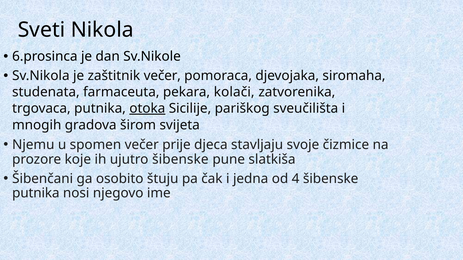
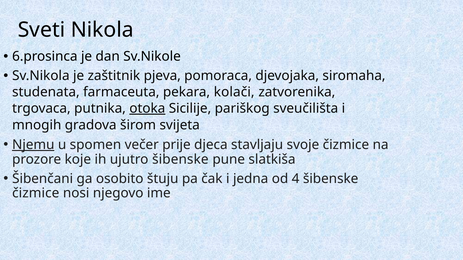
zaštitnik večer: večer -> pjeva
Njemu underline: none -> present
putnika at (36, 194): putnika -> čizmice
